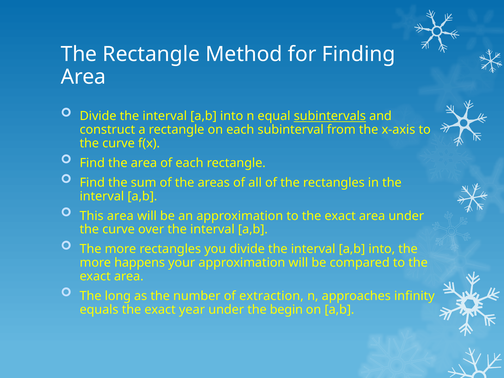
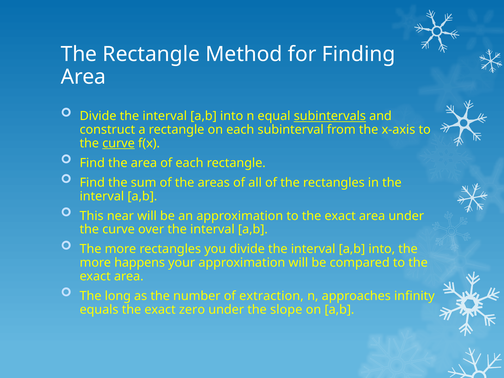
curve at (119, 143) underline: none -> present
This area: area -> near
year: year -> zero
begin: begin -> slope
